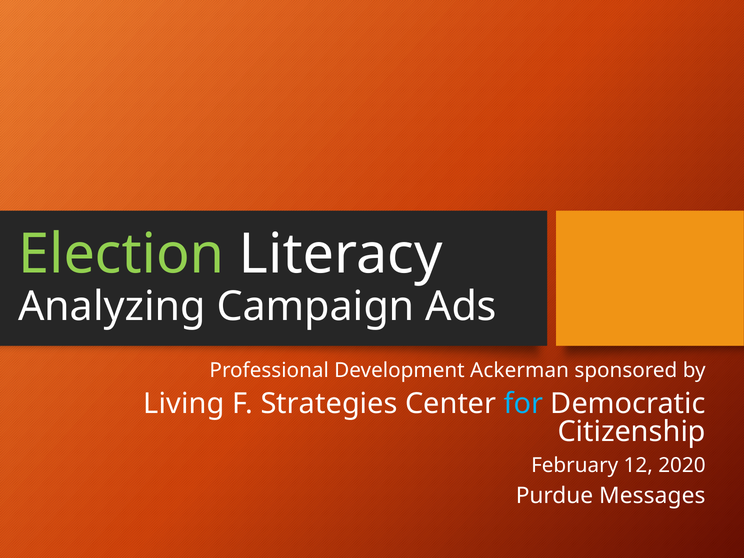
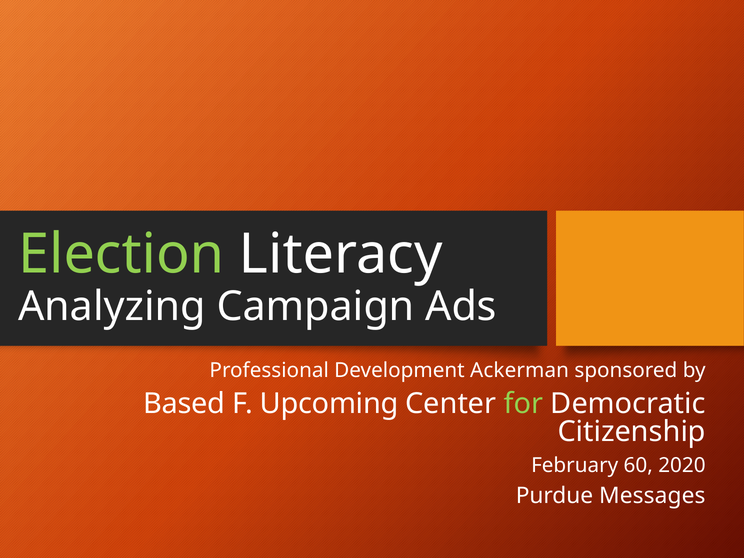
Living: Living -> Based
Strategies: Strategies -> Upcoming
for colour: light blue -> light green
12: 12 -> 60
